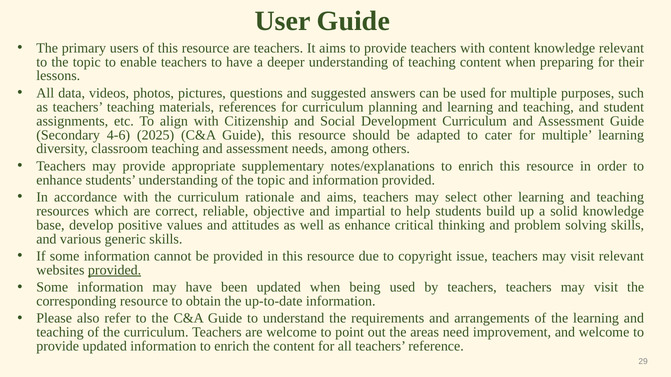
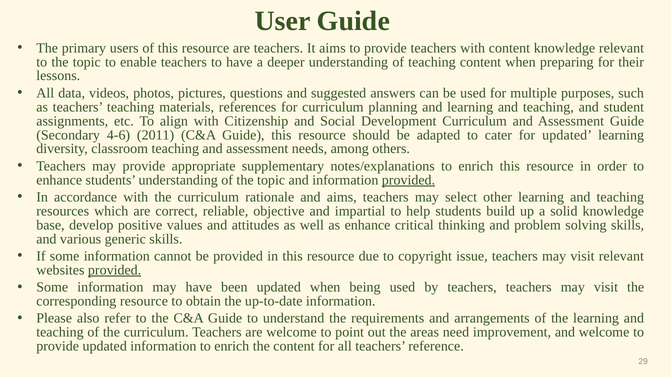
2025: 2025 -> 2011
cater for multiple: multiple -> updated
provided at (408, 180) underline: none -> present
